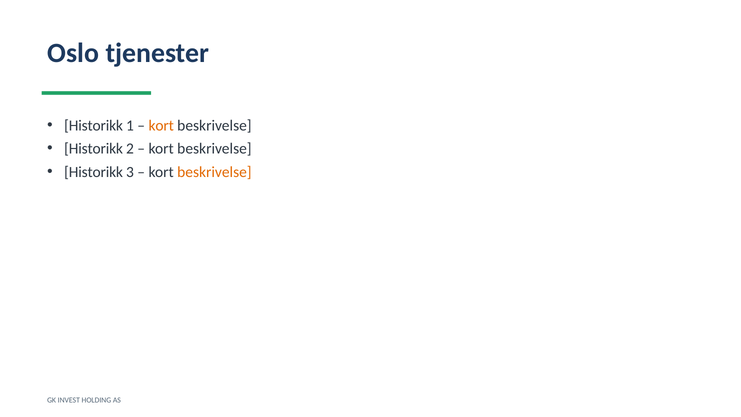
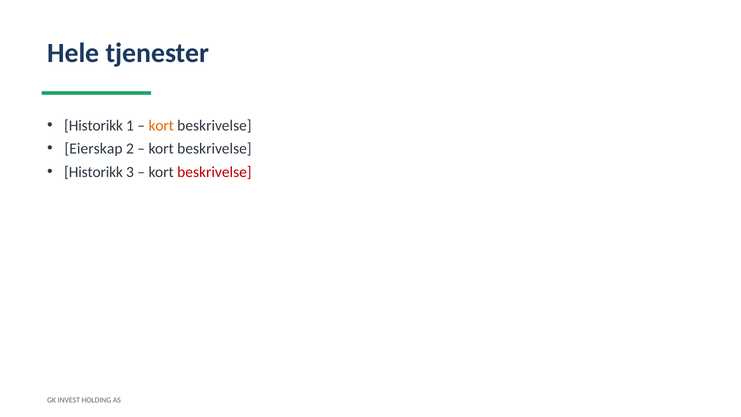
Oslo: Oslo -> Hele
Historikk at (94, 149): Historikk -> Eierskap
beskrivelse at (214, 172) colour: orange -> red
